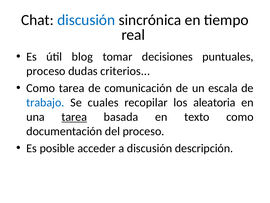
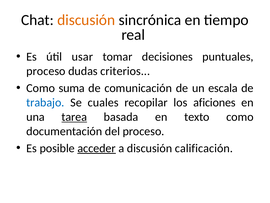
discusión at (86, 20) colour: blue -> orange
blog: blog -> usar
Como tarea: tarea -> suma
aleatoria: aleatoria -> aficiones
acceder underline: none -> present
descripción: descripción -> calificación
